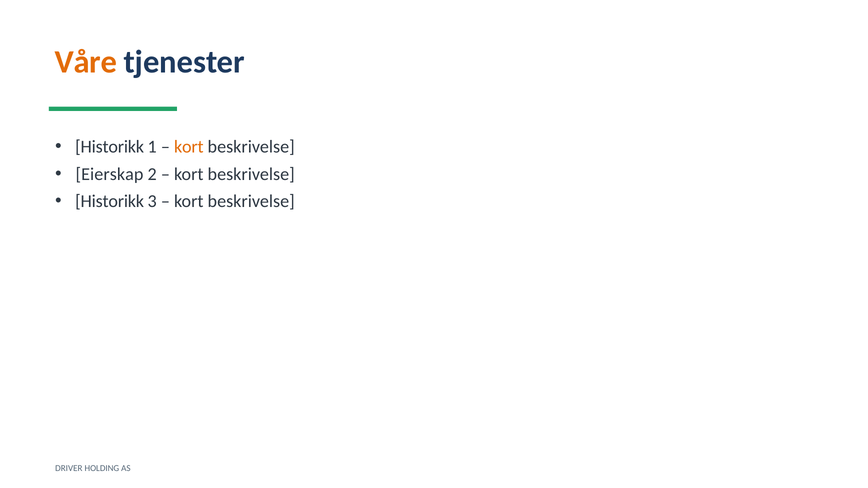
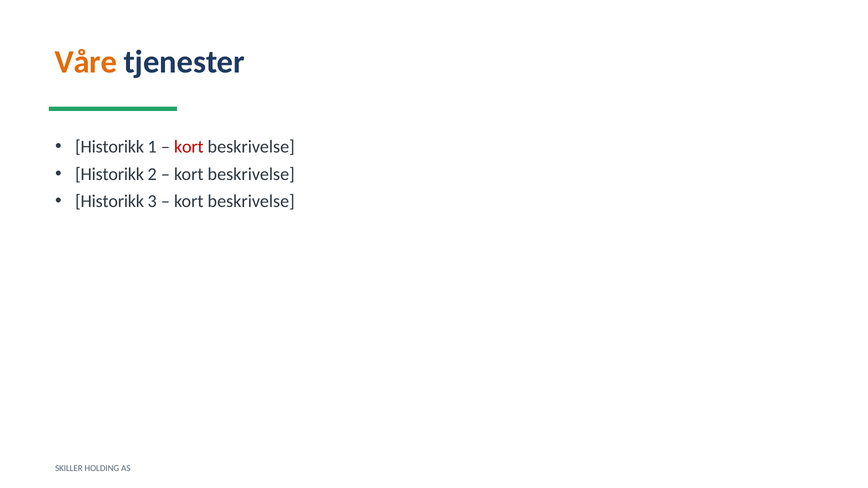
kort at (189, 147) colour: orange -> red
Eierskap at (110, 174): Eierskap -> Historikk
DRIVER: DRIVER -> SKILLER
